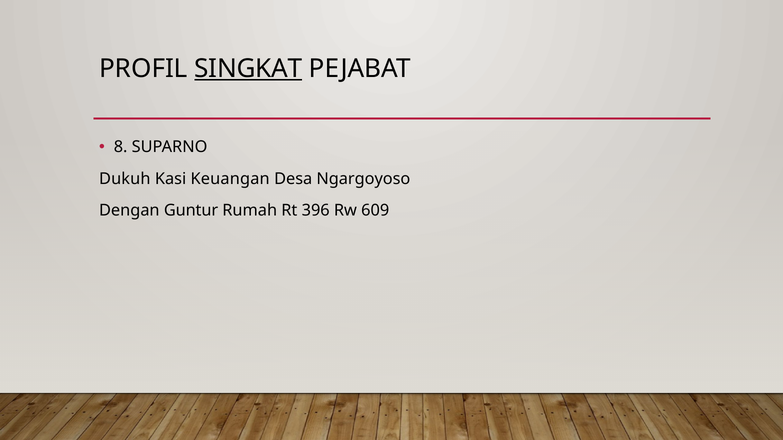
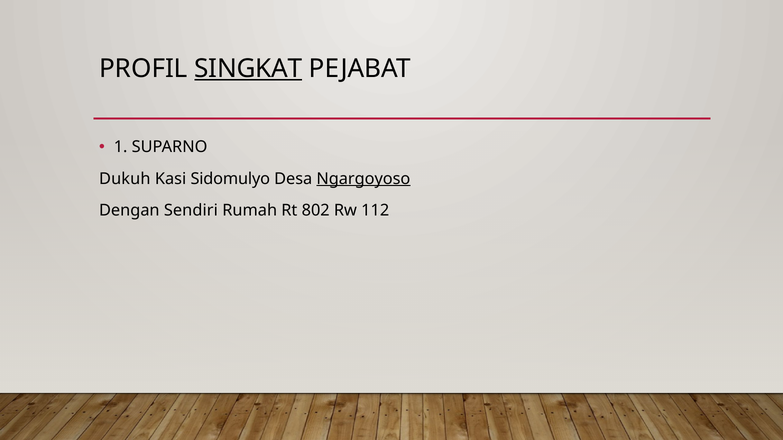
8: 8 -> 1
Keuangan: Keuangan -> Sidomulyo
Ngargoyoso underline: none -> present
Guntur: Guntur -> Sendiri
396: 396 -> 802
609: 609 -> 112
